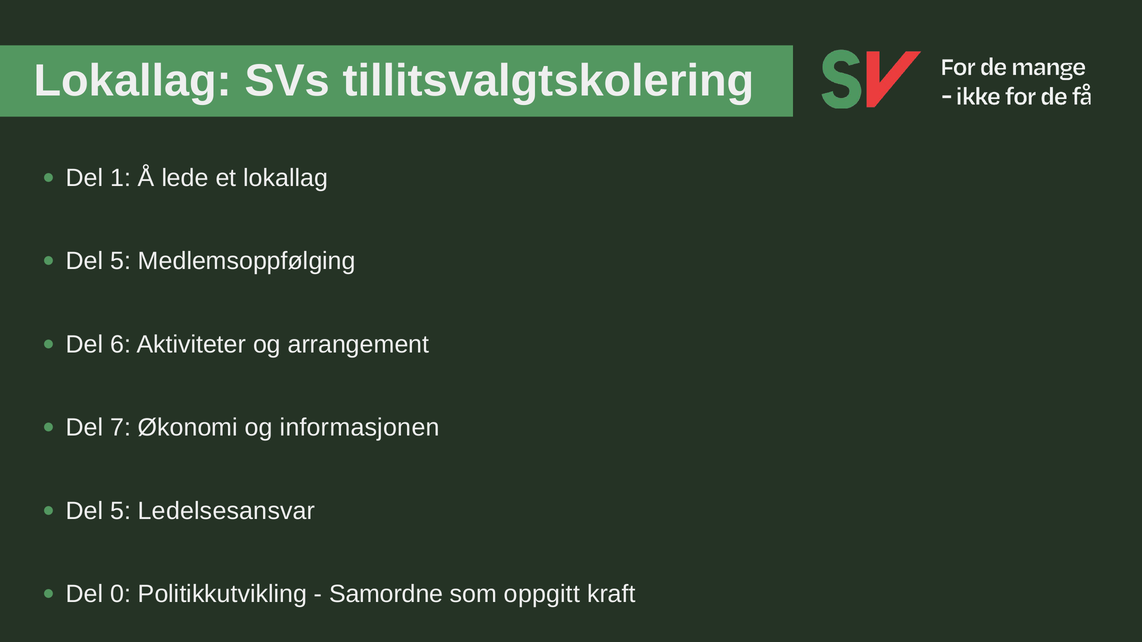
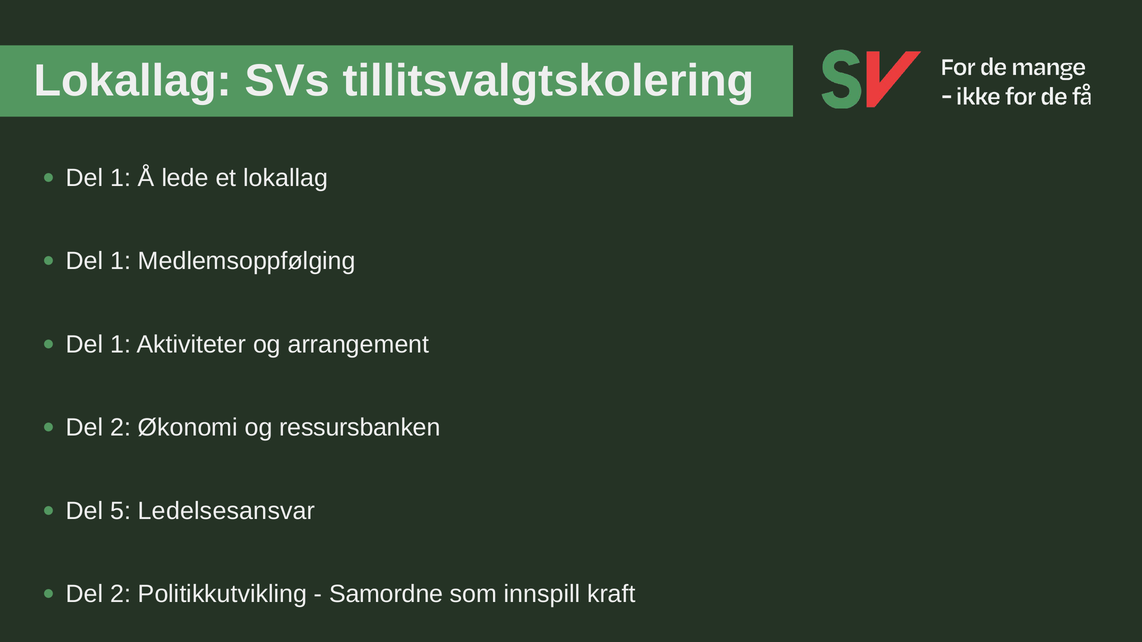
5 at (121, 261): 5 -> 1
6 at (121, 345): 6 -> 1
7 at (121, 428): 7 -> 2
informasjonen: informasjonen -> ressursbanken
0 at (121, 594): 0 -> 2
oppgitt: oppgitt -> innspill
